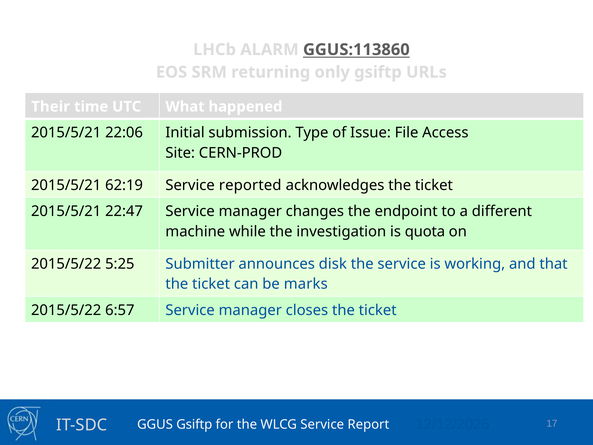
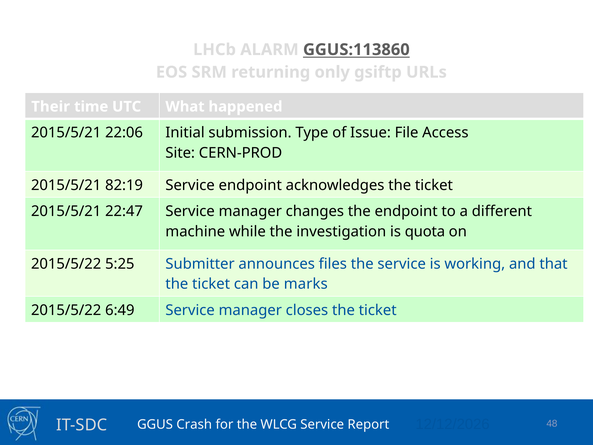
62:19: 62:19 -> 82:19
Service reported: reported -> endpoint
disk: disk -> files
6:57: 6:57 -> 6:49
17: 17 -> 48
GGUS Gsiftp: Gsiftp -> Crash
